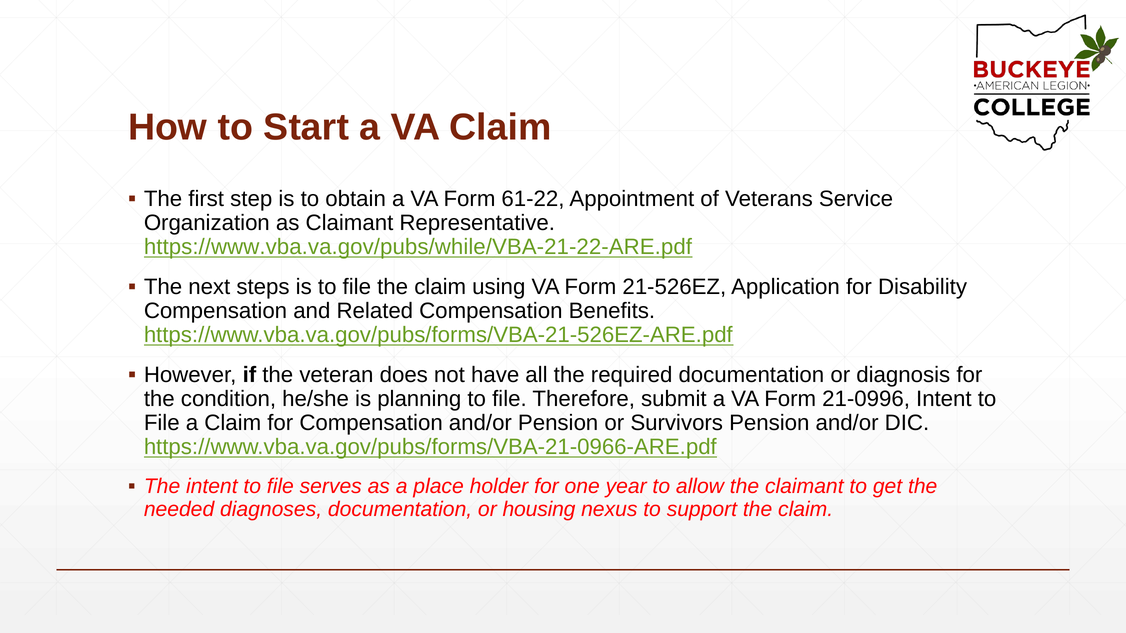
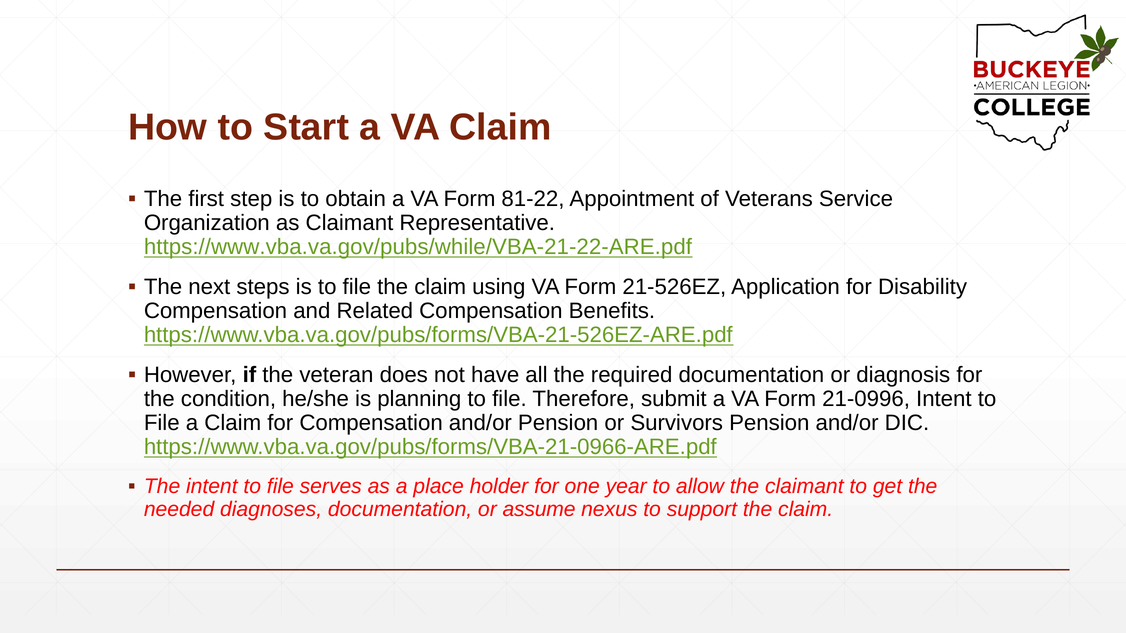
61-22: 61-22 -> 81-22
housing: housing -> assume
